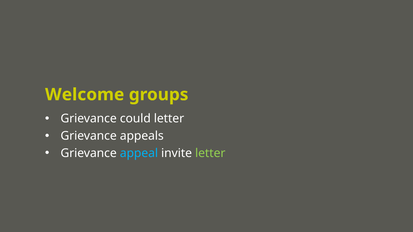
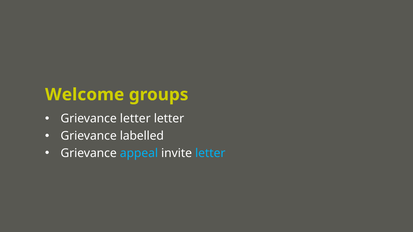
Grievance could: could -> letter
appeals: appeals -> labelled
letter at (210, 153) colour: light green -> light blue
